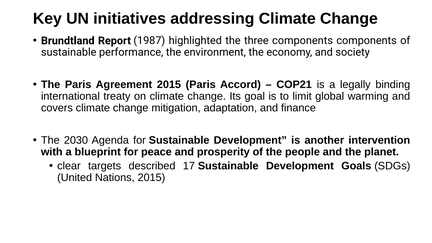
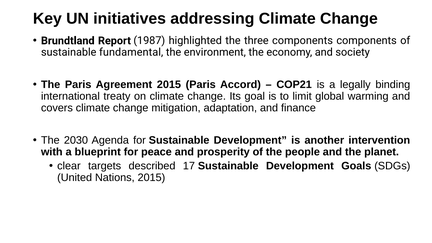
performance: performance -> fundamental
